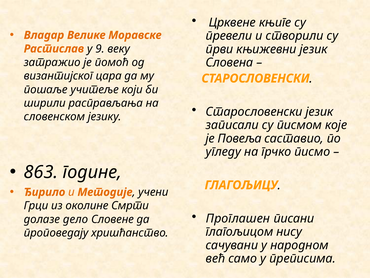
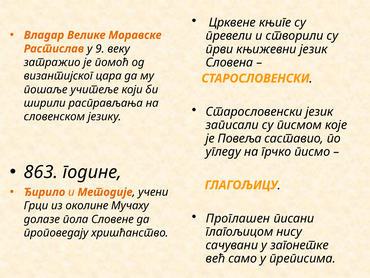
Смрти: Смрти -> Мучаху
дело: дело -> пола
народном: народном -> загонетке
